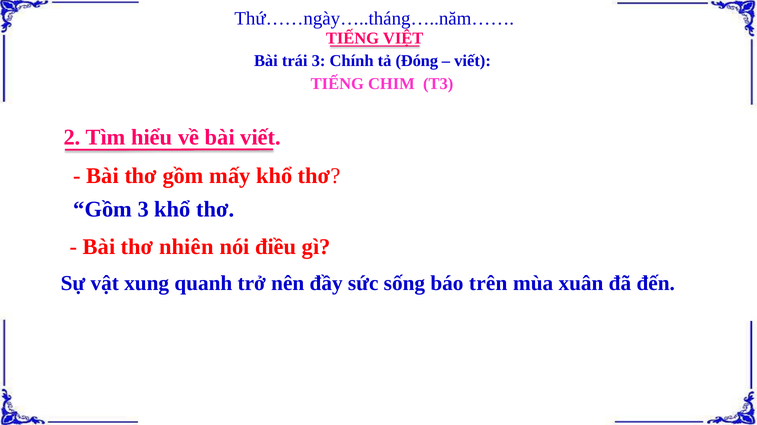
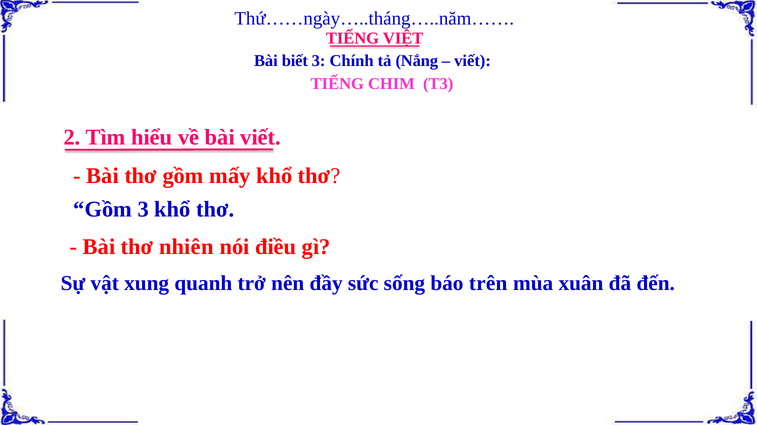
trái: trái -> biết
Đóng: Đóng -> Nắng
